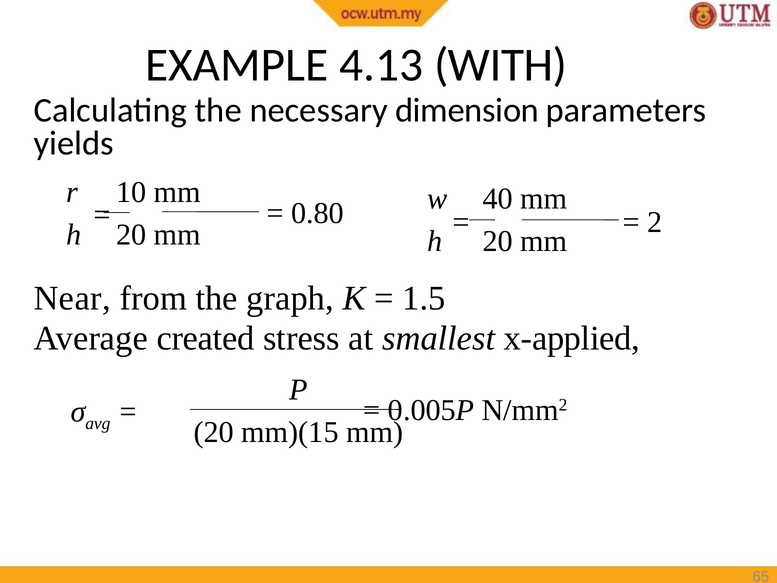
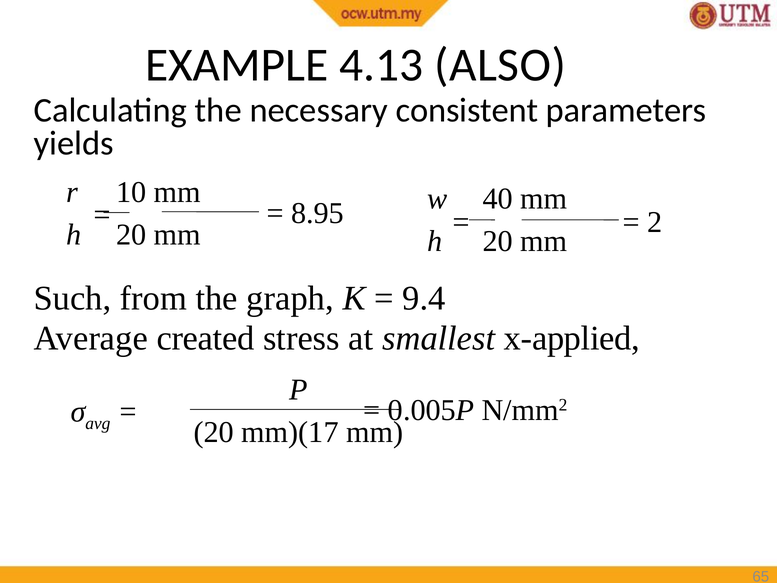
WITH: WITH -> ALSO
dimension: dimension -> consistent
0.80: 0.80 -> 8.95
Near: Near -> Such
1.5: 1.5 -> 9.4
mm)(15: mm)(15 -> mm)(17
